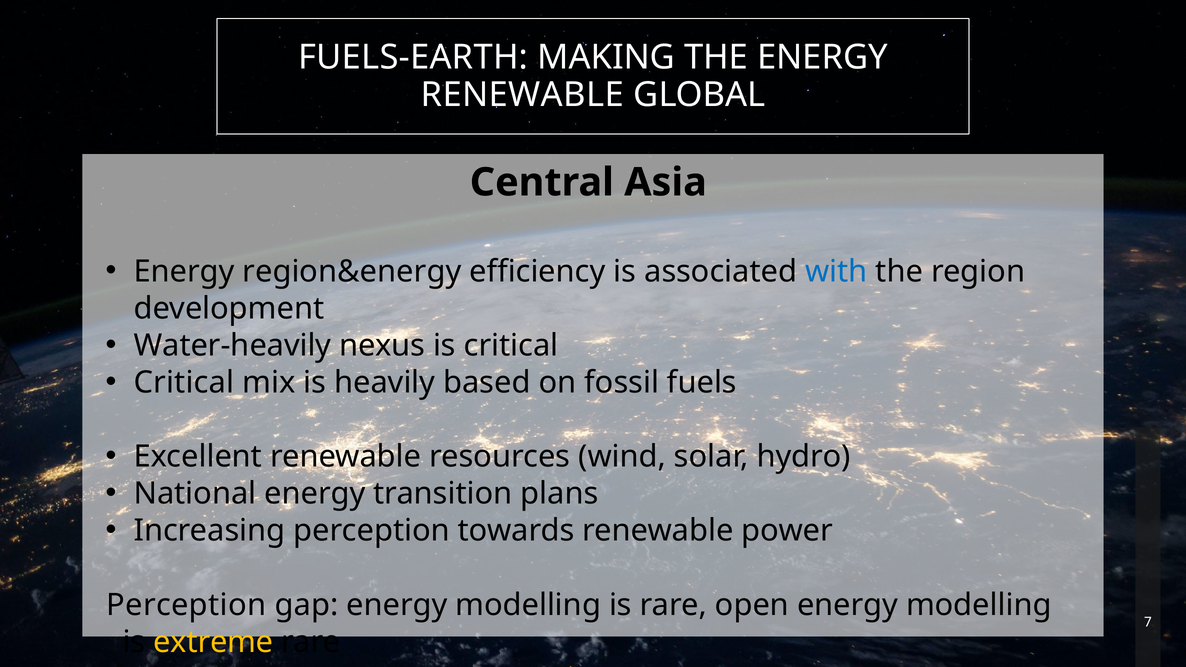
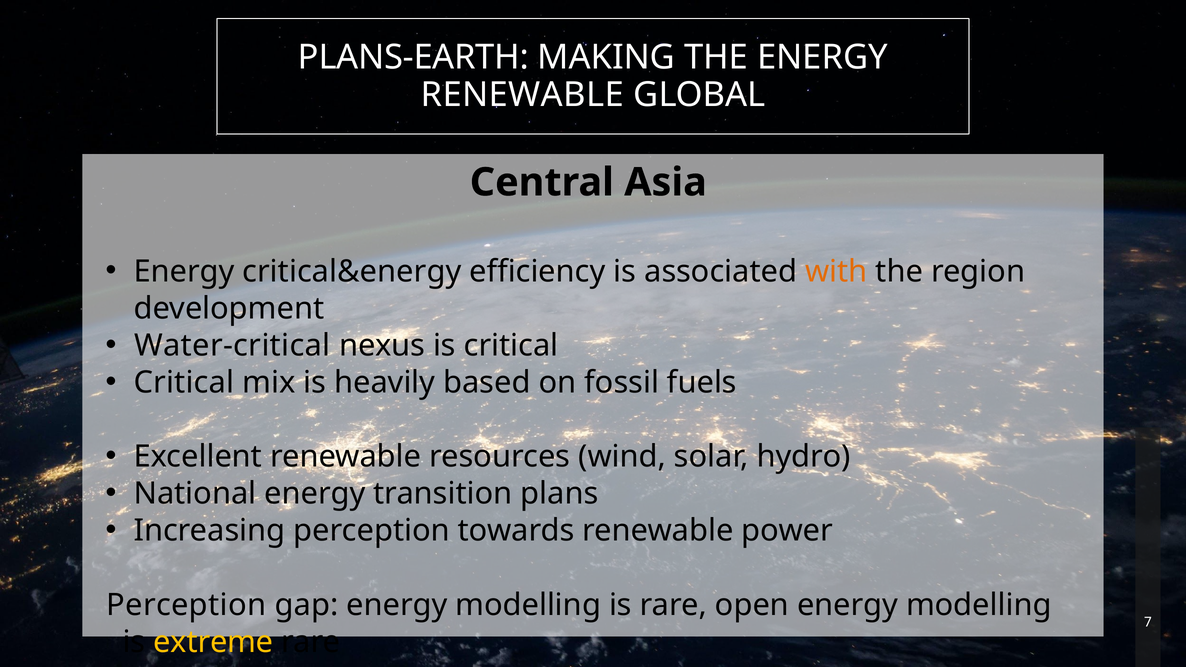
FUELS-EARTH: FUELS-EARTH -> PLANS-EARTH
region&energy: region&energy -> critical&energy
with colour: blue -> orange
Water-heavily: Water-heavily -> Water-critical
